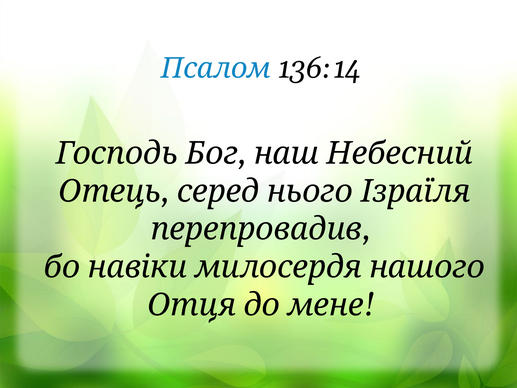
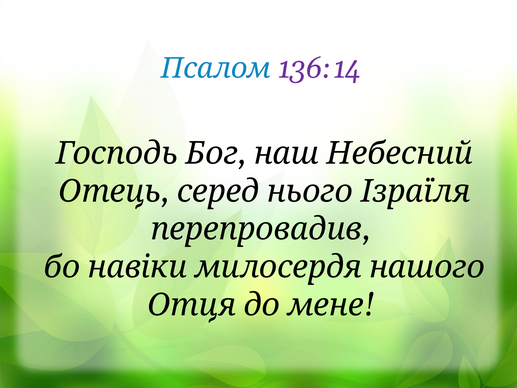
136:14 colour: black -> purple
